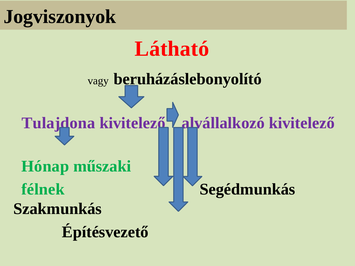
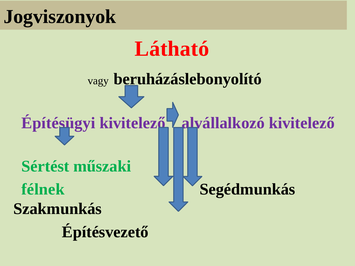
Tulajdona: Tulajdona -> Építésügyi
Hónap: Hónap -> Sértést
